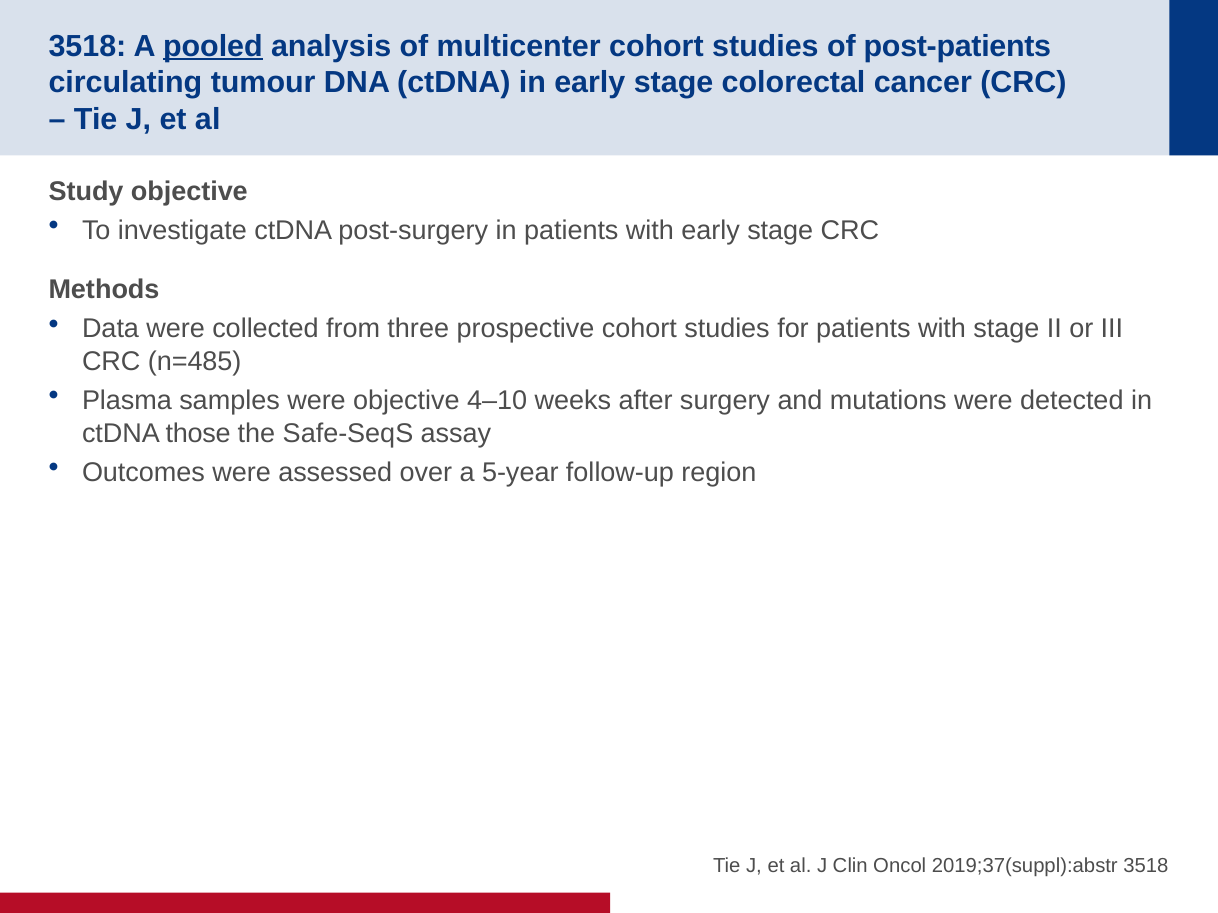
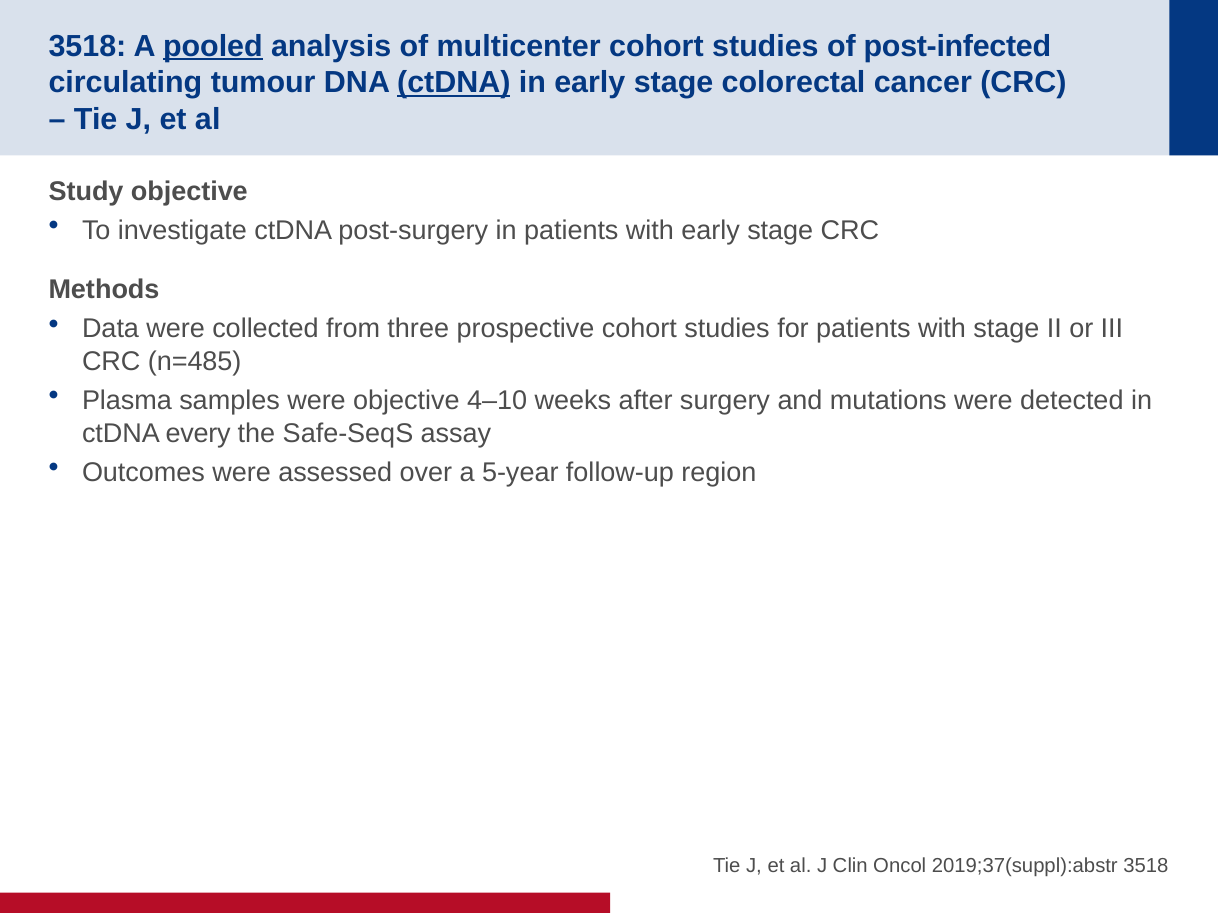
post-patients: post-patients -> post-infected
ctDNA at (454, 83) underline: none -> present
those: those -> every
